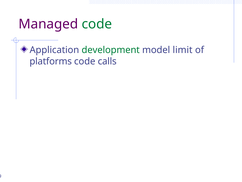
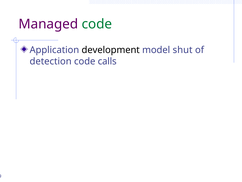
development colour: green -> black
limit: limit -> shut
platforms: platforms -> detection
